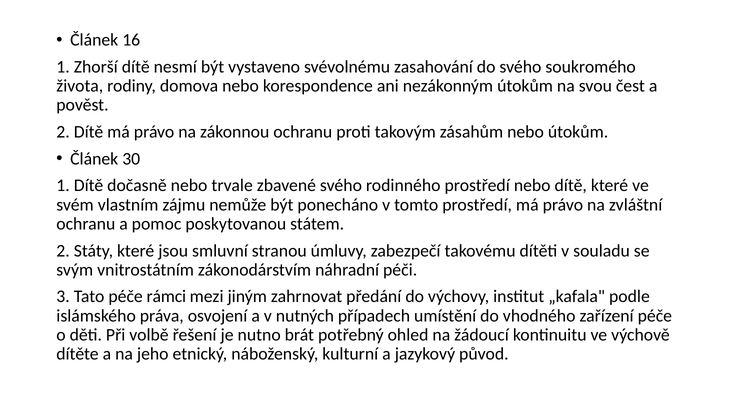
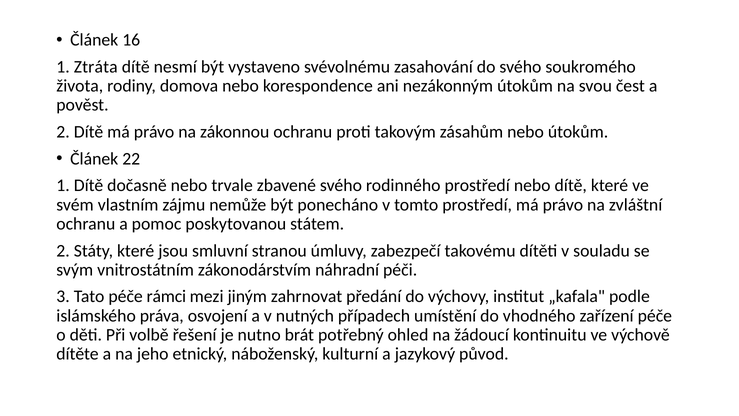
Zhorší: Zhorší -> Ztráta
30: 30 -> 22
